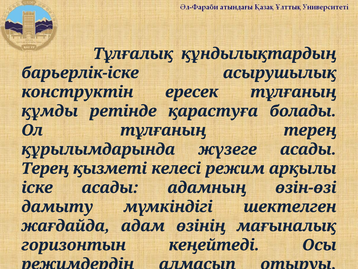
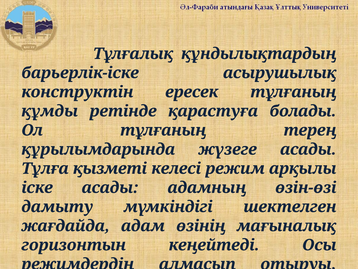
Терең at (45, 168): Терең -> Тұлға
